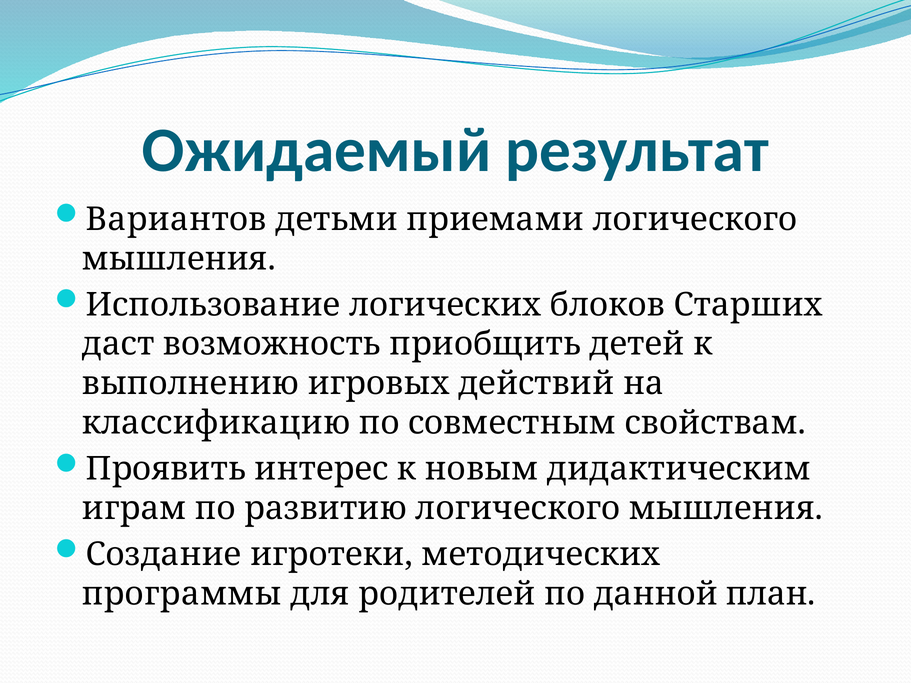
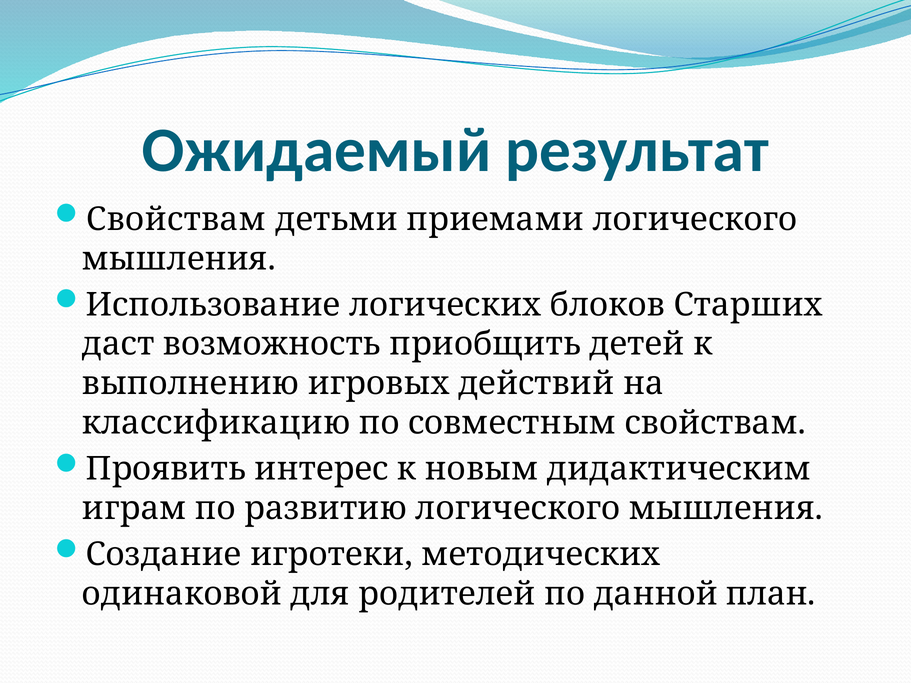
Вариантов at (176, 219): Вариантов -> Свойствам
программы: программы -> одинаковой
